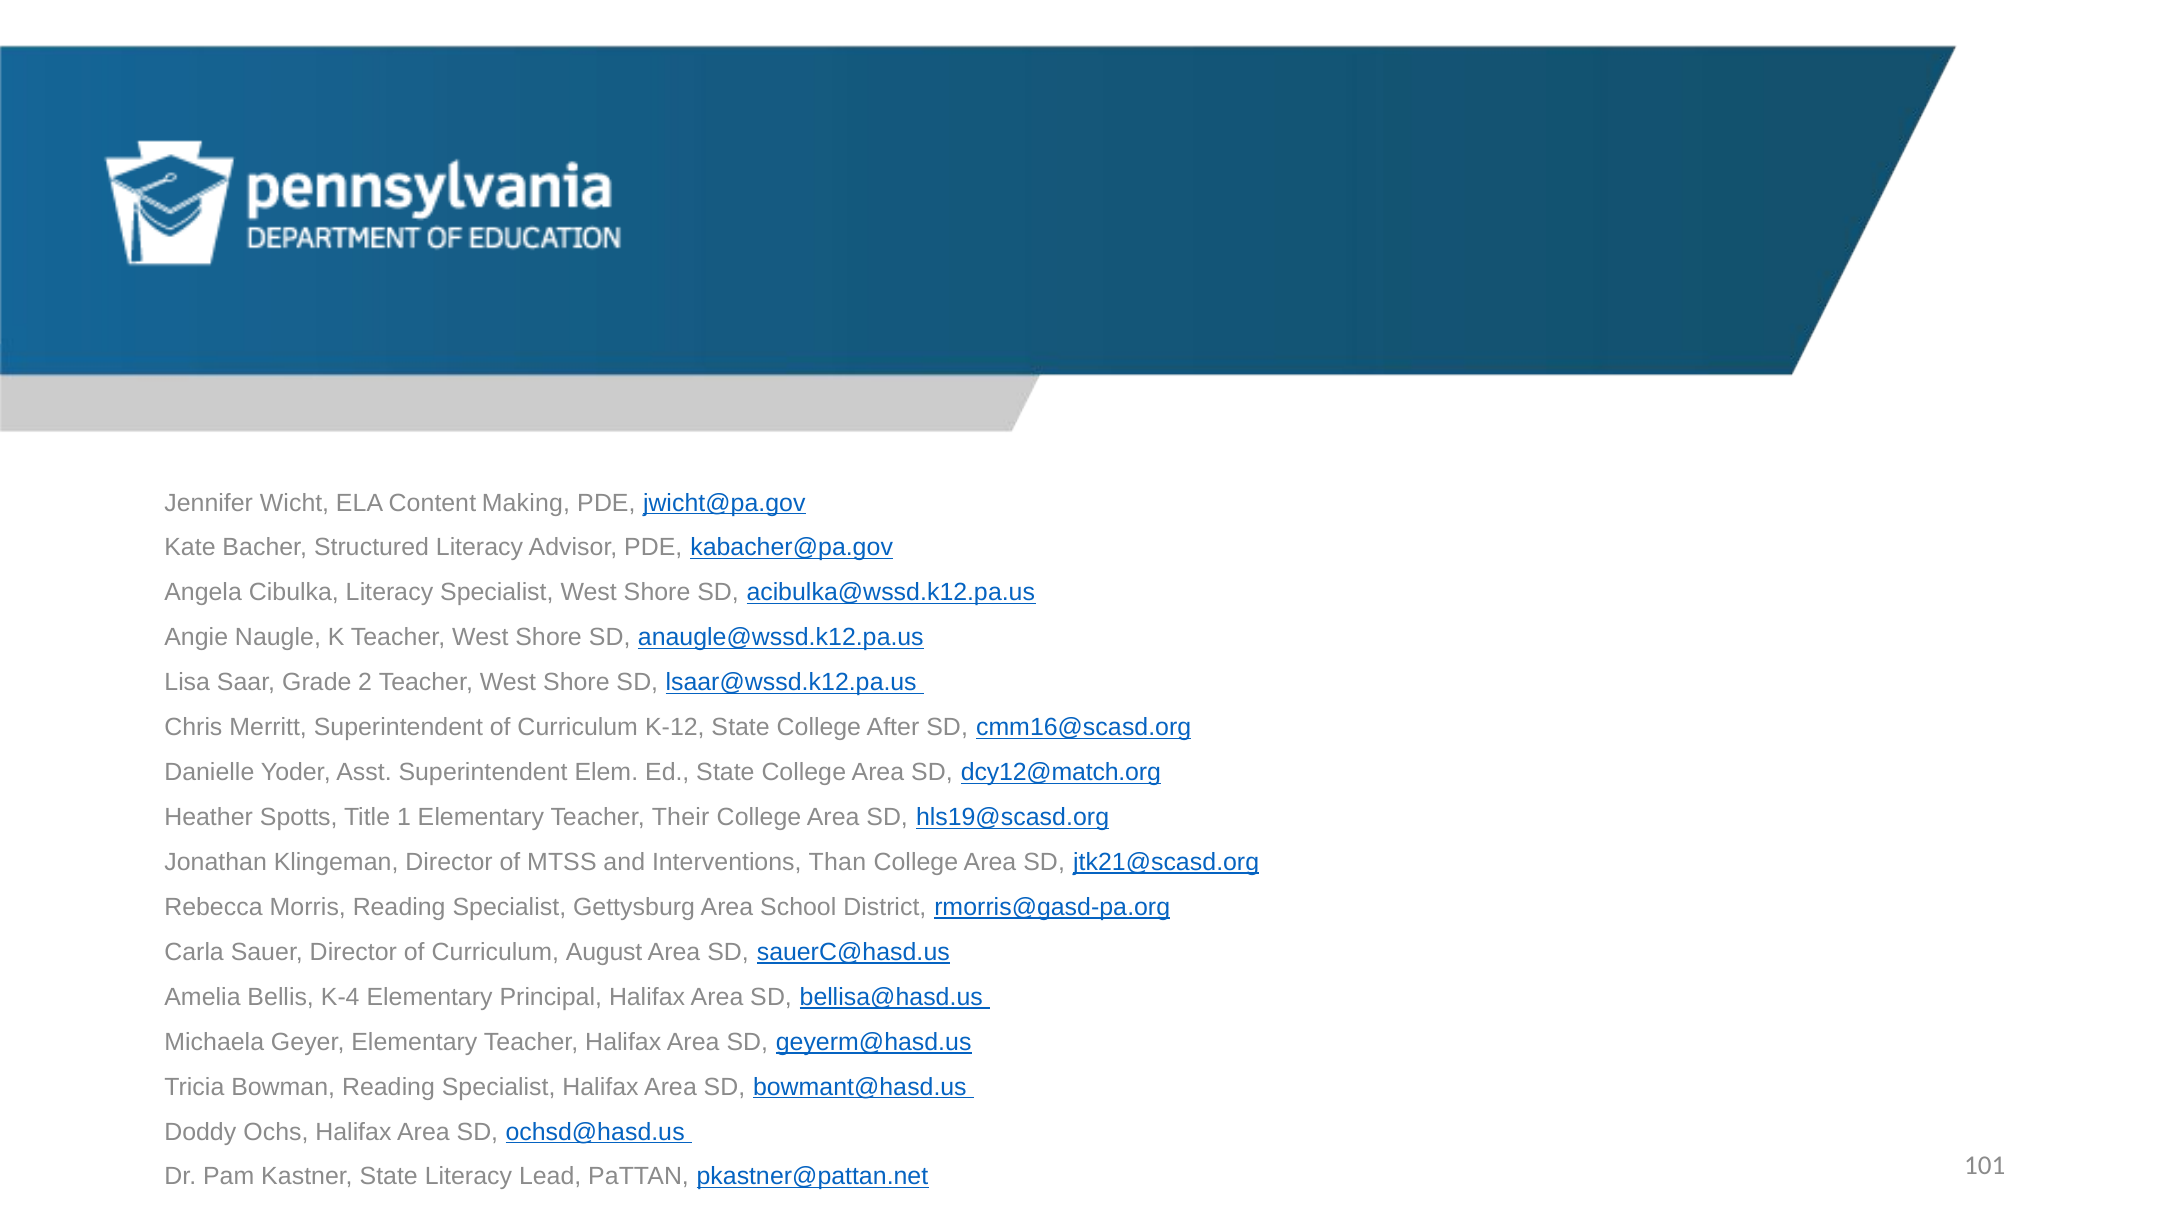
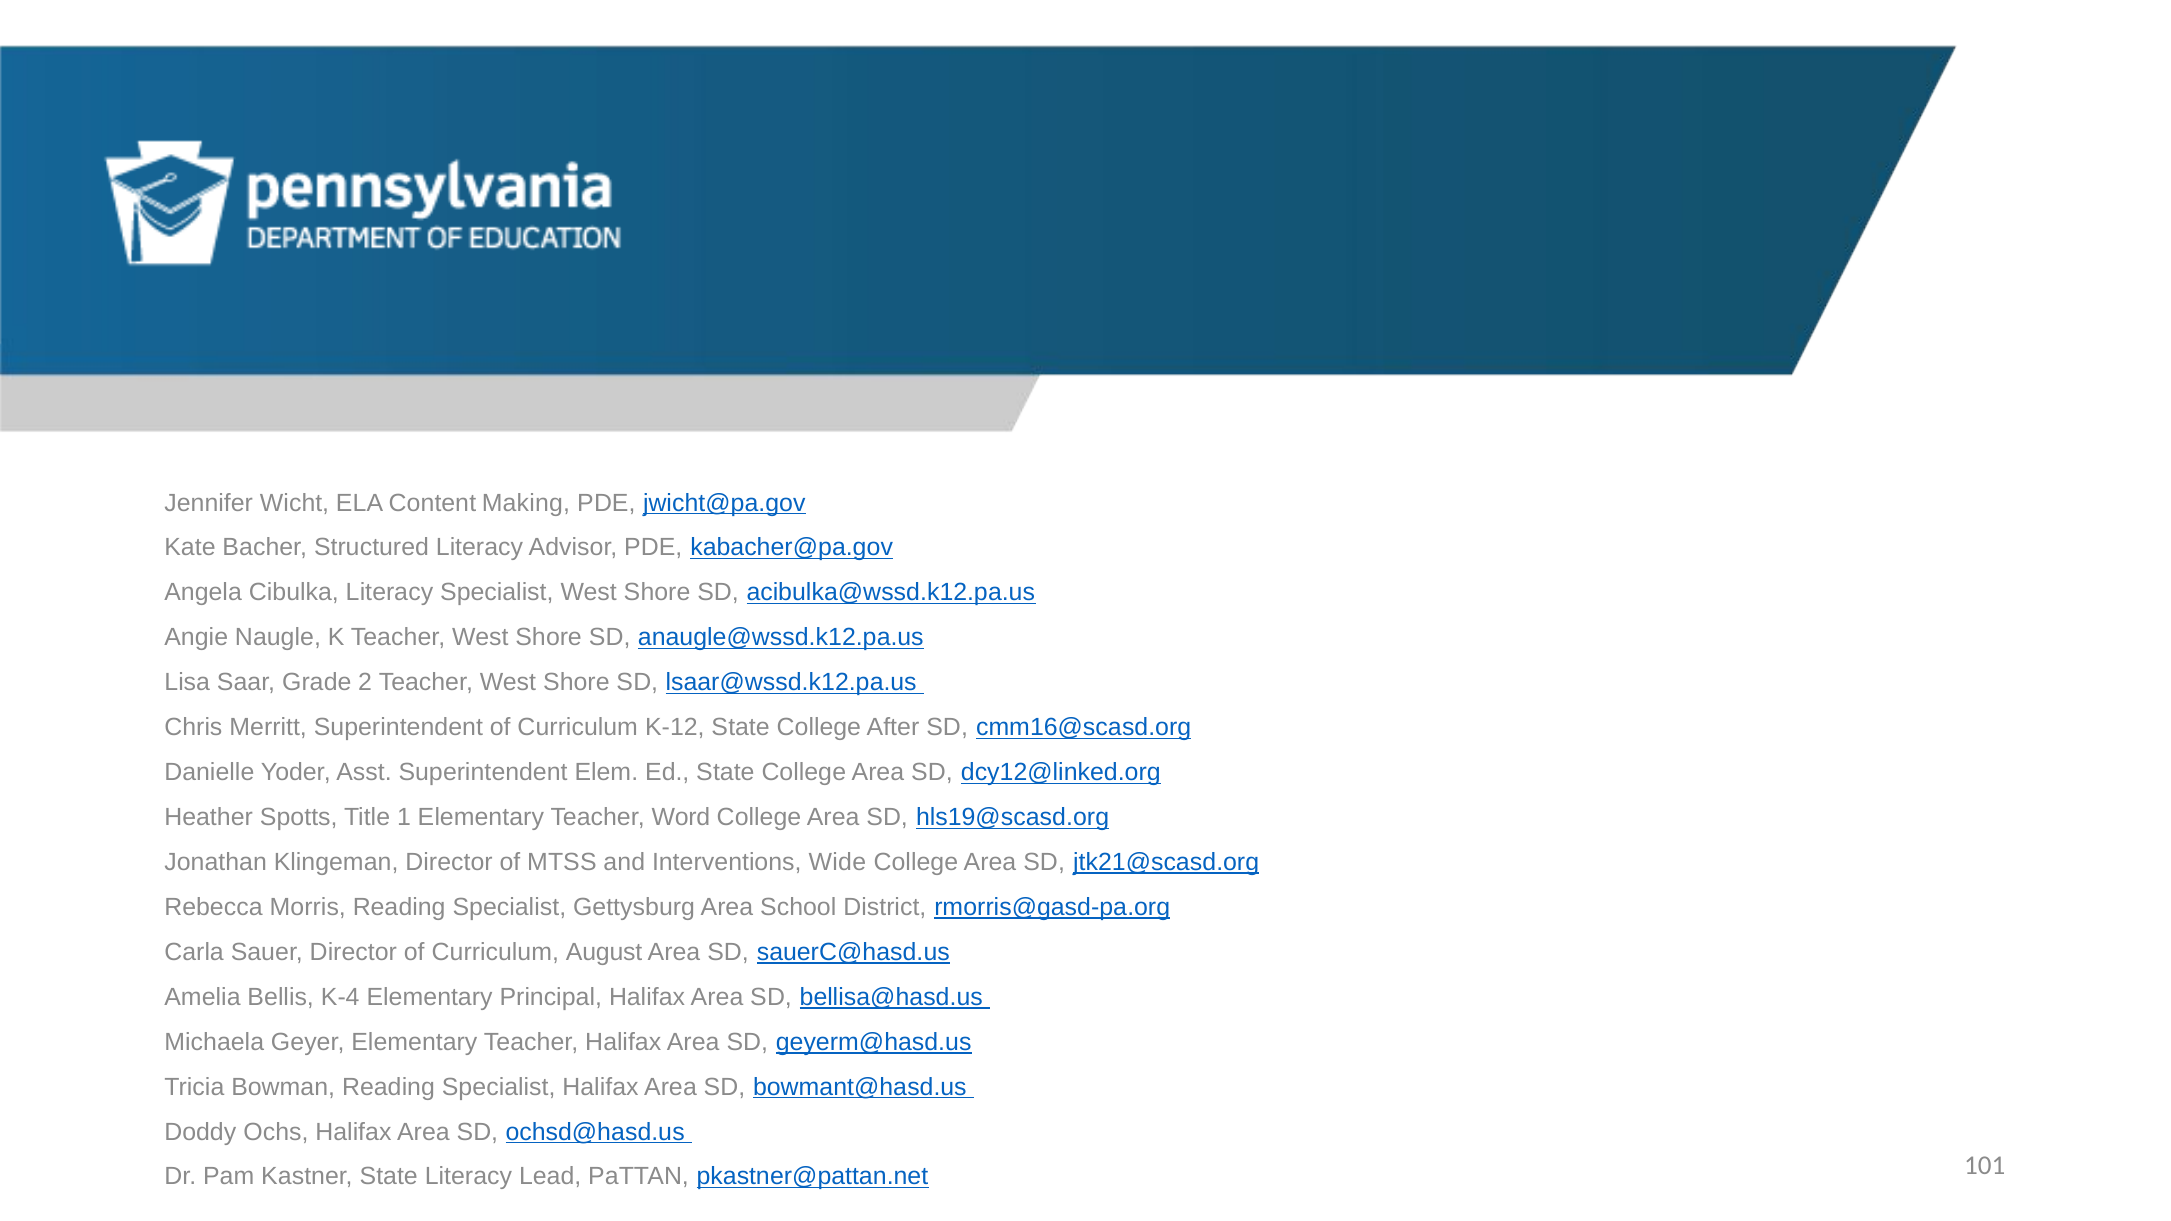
dcy12@match.org: dcy12@match.org -> dcy12@linked.org
Their: Their -> Word
Than: Than -> Wide
